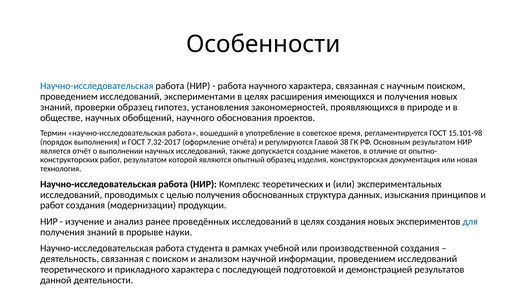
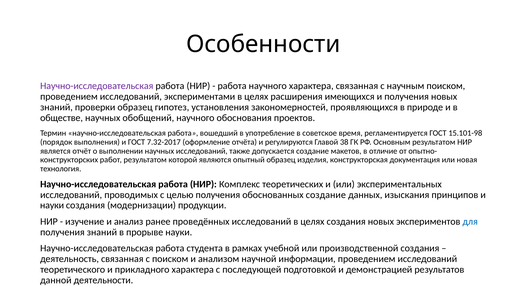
Научно-исследовательская at (97, 86) colour: blue -> purple
обоснованных структура: структура -> создание
работ at (52, 206): работ -> науки
